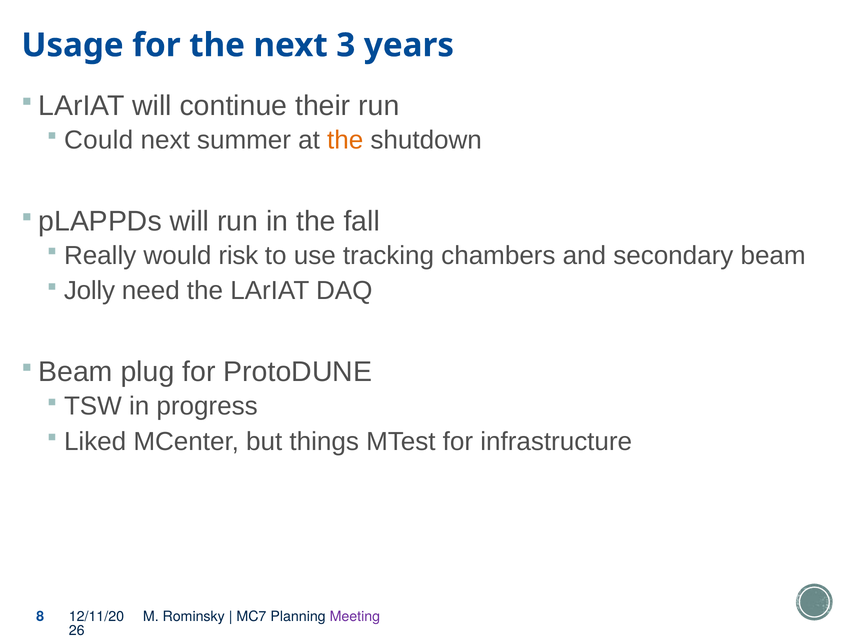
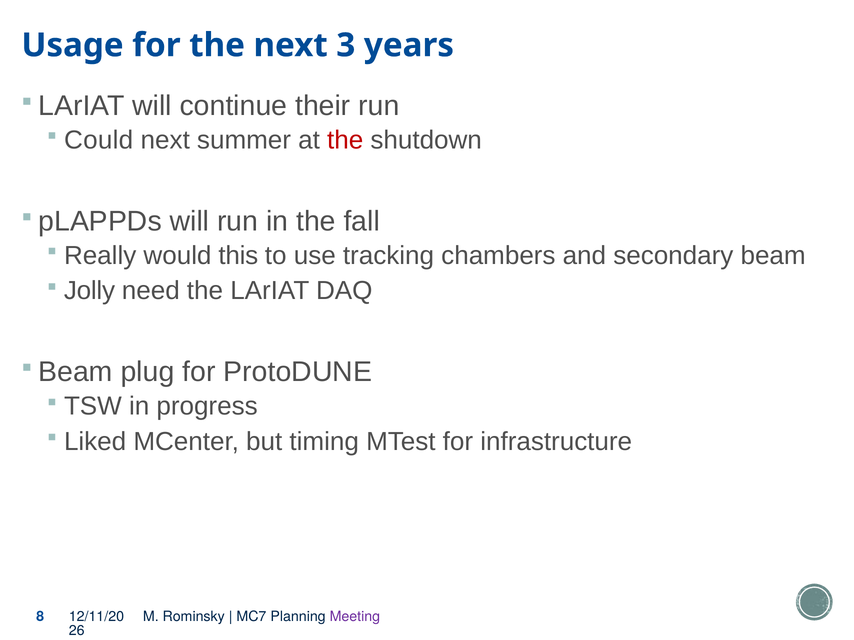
the at (345, 140) colour: orange -> red
risk: risk -> this
things: things -> timing
